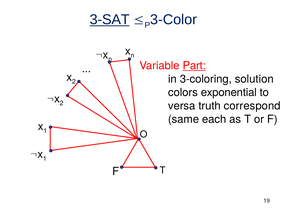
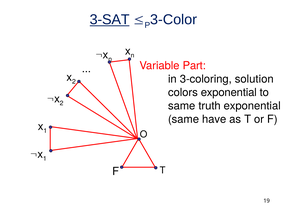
Part underline: present -> none
versa at (182, 106): versa -> same
truth correspond: correspond -> exponential
each: each -> have
